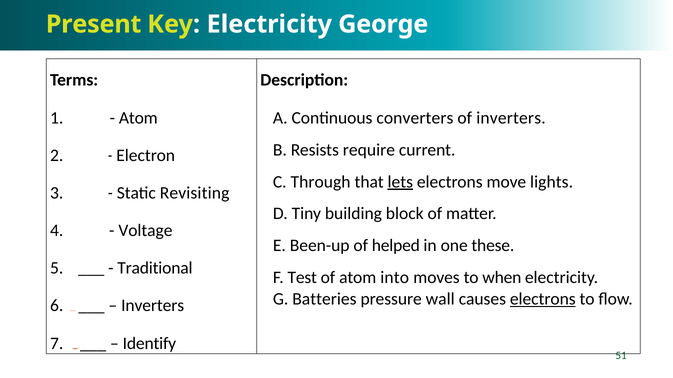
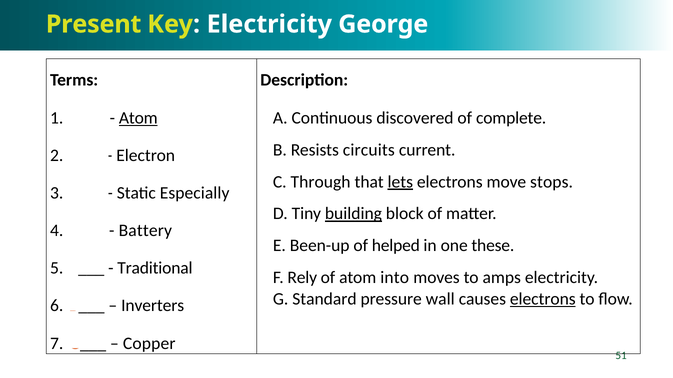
Atom at (138, 118) underline: none -> present
converters: converters -> discovered
of inverters: inverters -> complete
require: require -> circuits
lights: lights -> stops
Revisiting: Revisiting -> Especially
building underline: none -> present
Voltage: Voltage -> Battery
Test: Test -> Rely
when: when -> amps
Batteries: Batteries -> Standard
Identify: Identify -> Copper
